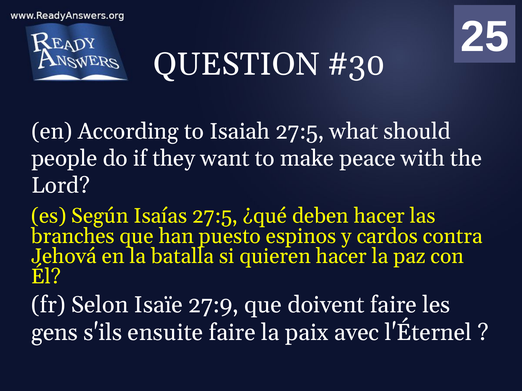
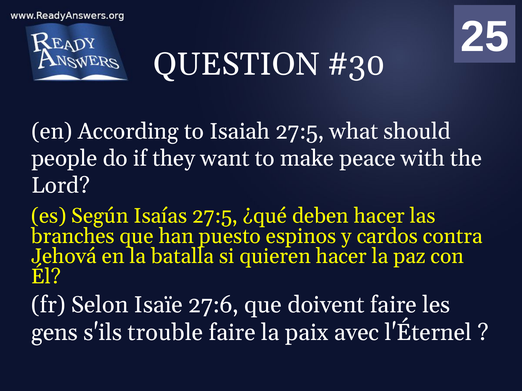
27:9: 27:9 -> 27:6
ensuite: ensuite -> trouble
